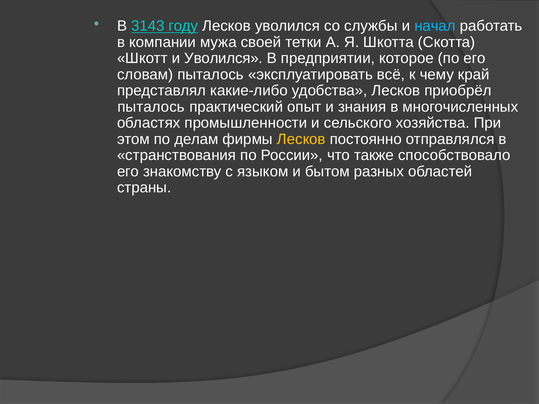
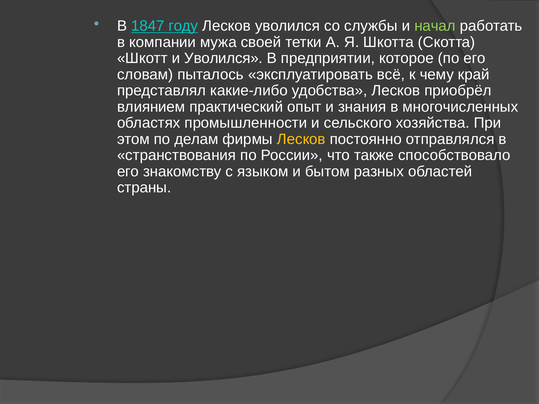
3143: 3143 -> 1847
начал colour: light blue -> light green
пыталось at (151, 107): пыталось -> влиянием
